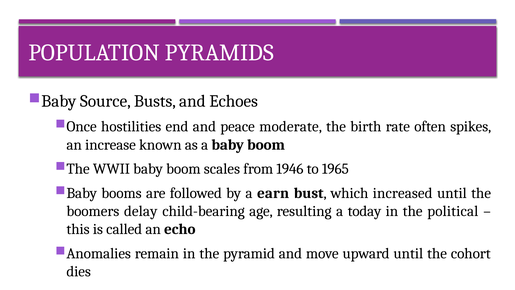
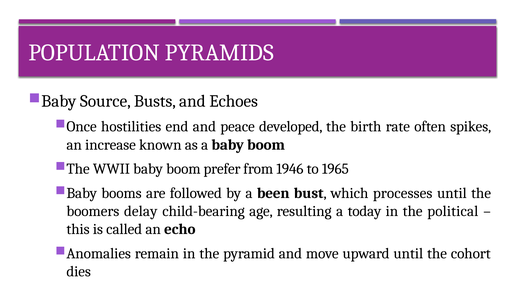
moderate: moderate -> developed
scales: scales -> prefer
earn: earn -> been
increased: increased -> processes
